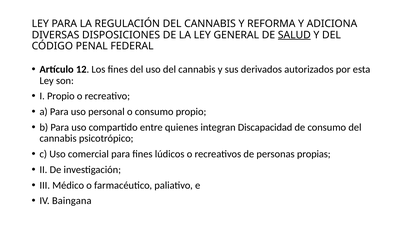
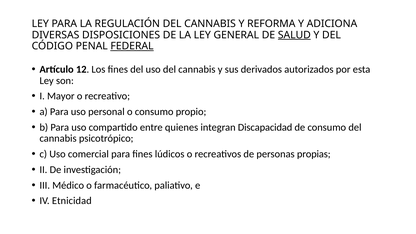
FEDERAL underline: none -> present
I Propio: Propio -> Mayor
Baingana: Baingana -> Etnicidad
